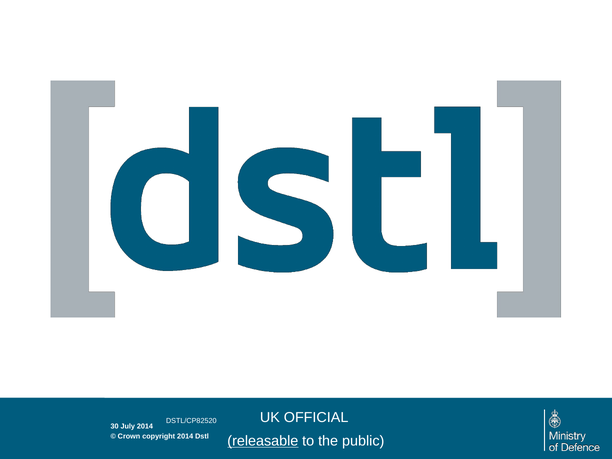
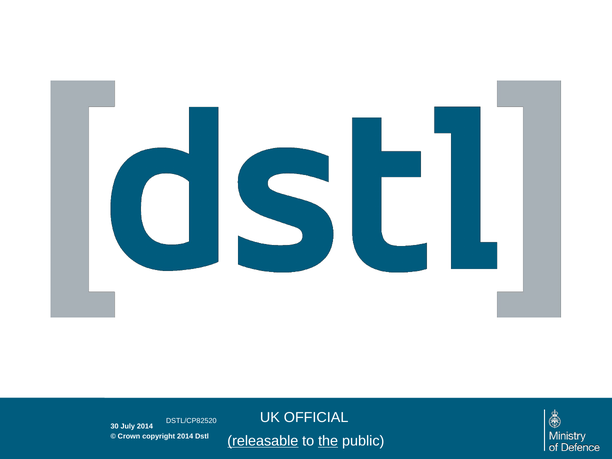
the underline: none -> present
